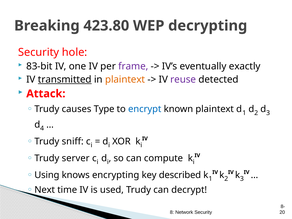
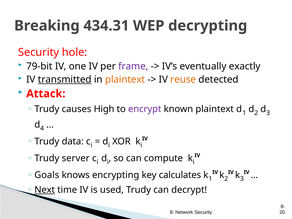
423.80: 423.80 -> 434.31
83-bit: 83-bit -> 79-bit
reuse colour: purple -> orange
Type: Type -> High
encrypt colour: blue -> purple
sniff: sniff -> data
Using: Using -> Goals
described: described -> calculates
Next underline: none -> present
